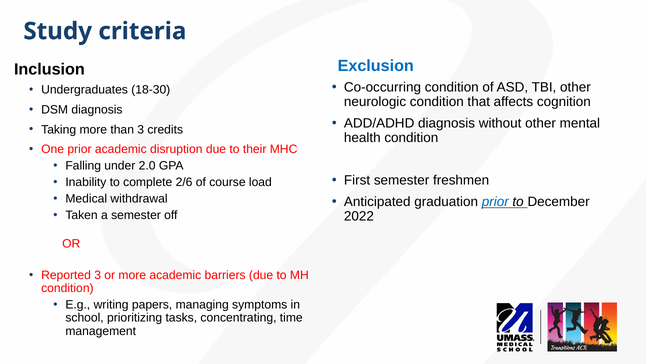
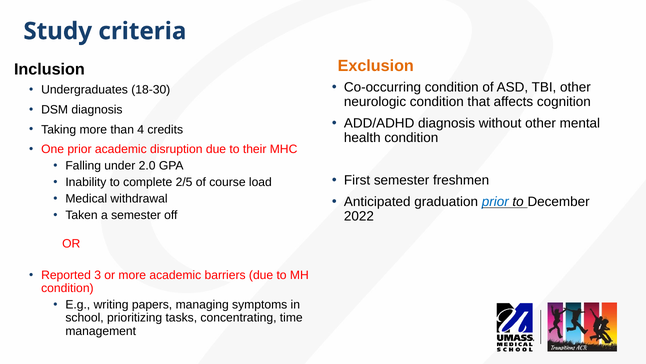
Exclusion colour: blue -> orange
than 3: 3 -> 4
2/6: 2/6 -> 2/5
